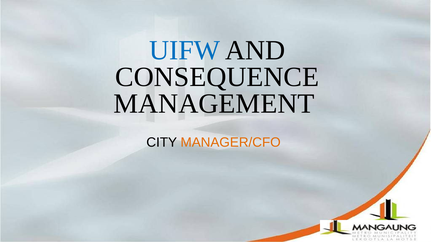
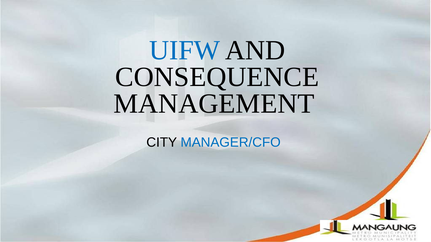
MANAGER/CFO colour: orange -> blue
